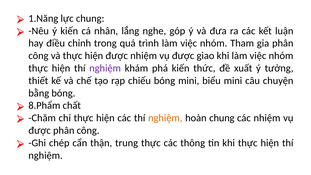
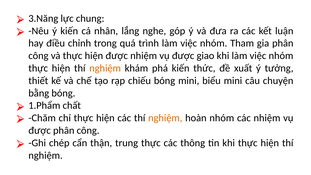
1.Năng: 1.Năng -> 3.Năng
nghiệm at (105, 68) colour: purple -> orange
8.Phẩm: 8.Phẩm -> 1.Phẩm
hoàn chung: chung -> nhóm
